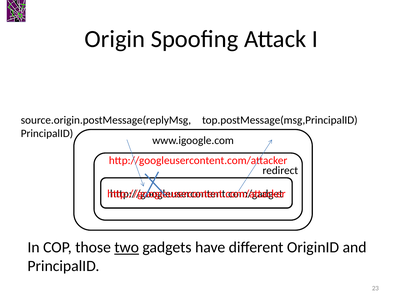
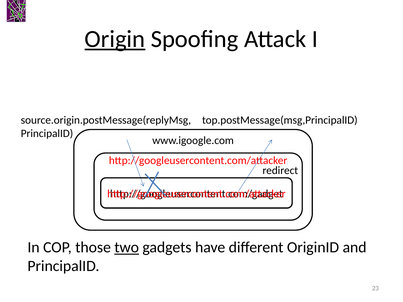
Origin underline: none -> present
